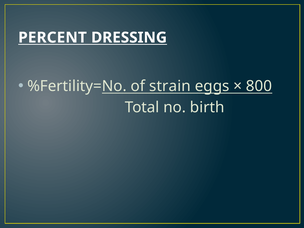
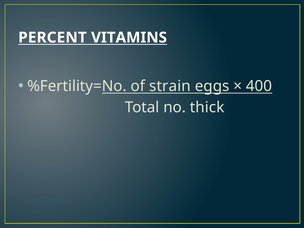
DRESSING: DRESSING -> VITAMINS
800: 800 -> 400
birth: birth -> thick
